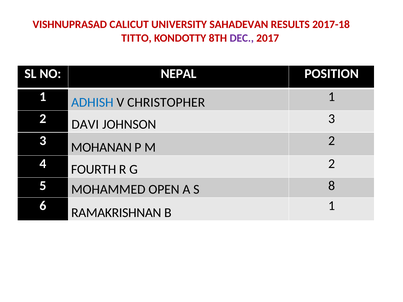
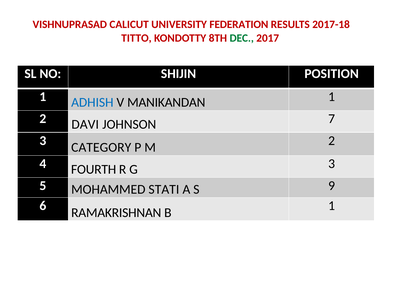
SAHADEVAN: SAHADEVAN -> FEDERATION
DEC colour: purple -> green
NEPAL: NEPAL -> SHIJIN
CHRISTOPHER: CHRISTOPHER -> MANIKANDAN
JOHNSON 3: 3 -> 7
MOHANAN: MOHANAN -> CATEGORY
G 2: 2 -> 3
OPEN: OPEN -> STATI
8: 8 -> 9
